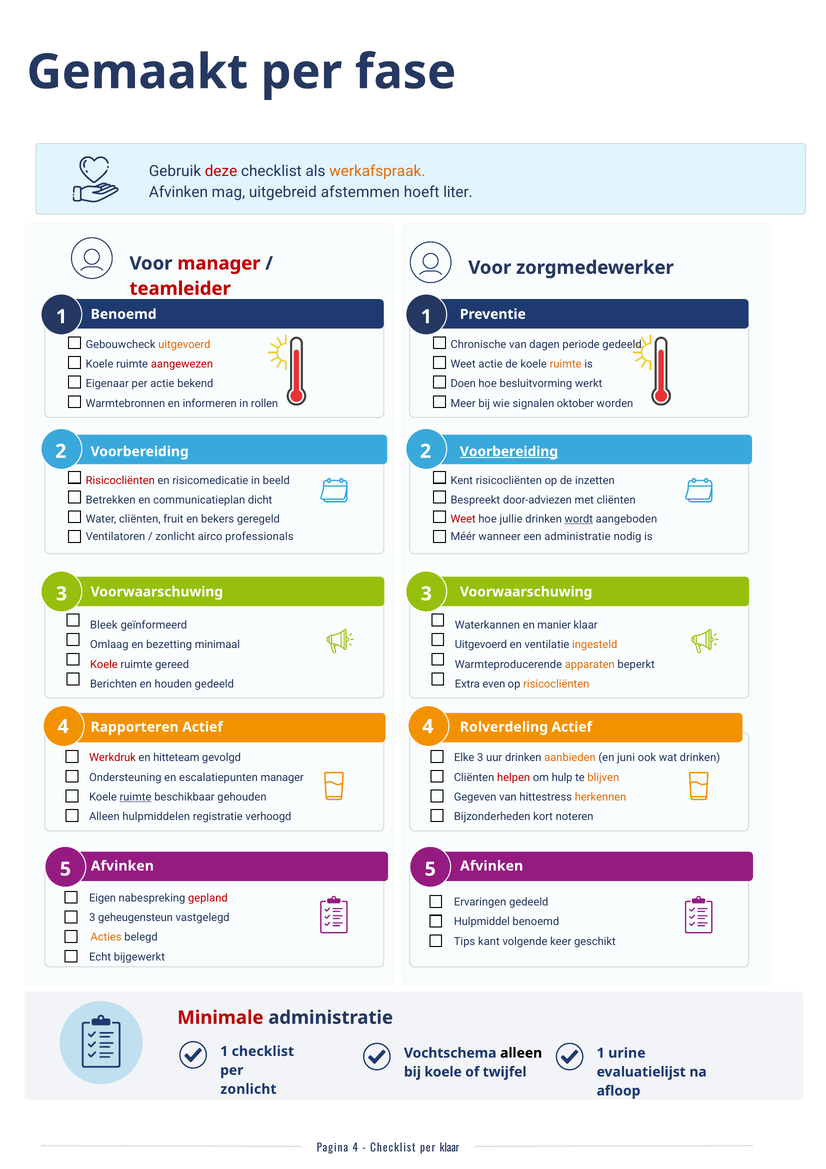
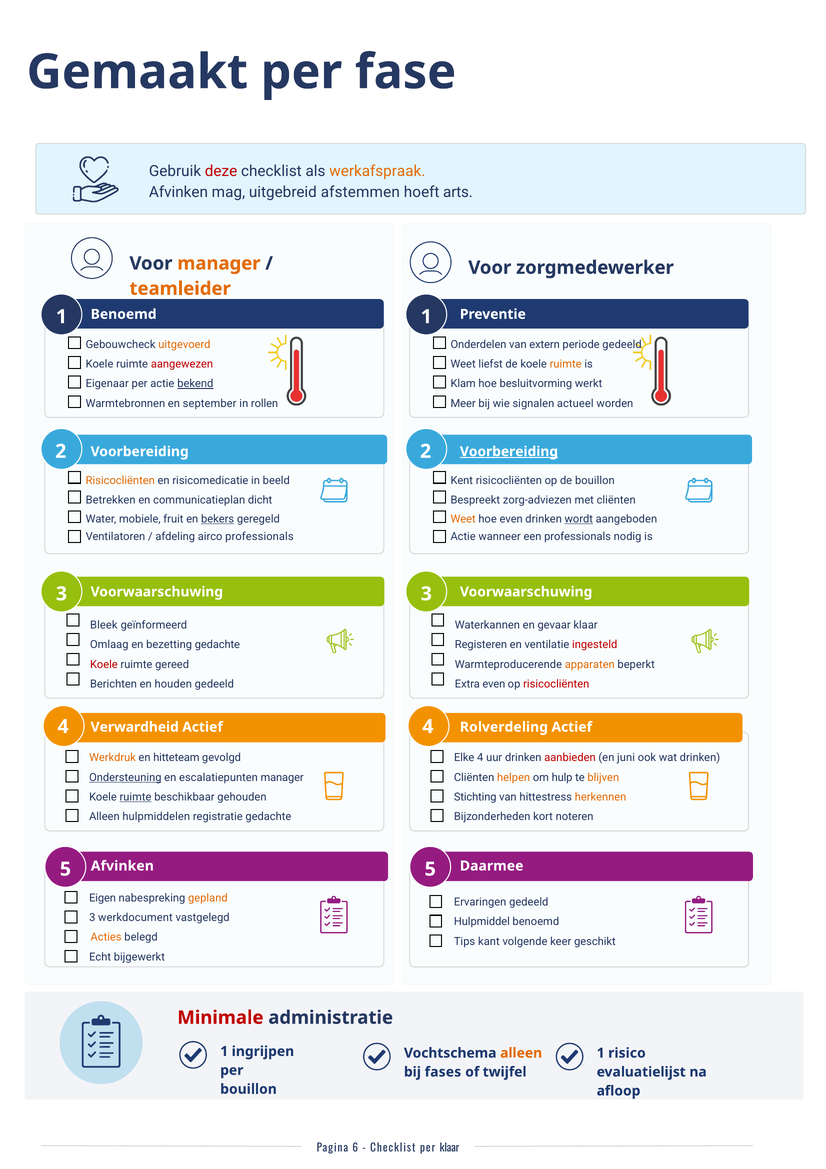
liter: liter -> arts
manager at (219, 263) colour: red -> orange
teamleider colour: red -> orange
Chronische: Chronische -> Onderdelen
dagen: dagen -> extern
Weet actie: actie -> liefst
bekend underline: none -> present
Doen: Doen -> Klam
informeren: informeren -> september
oktober: oktober -> actueel
Risicocliënten at (120, 481) colour: red -> orange
de inzetten: inzetten -> bouillon
door-adviezen: door-adviezen -> zorg-adviezen
Water cliënten: cliënten -> mobiele
bekers underline: none -> present
Weet at (463, 519) colour: red -> orange
hoe jullie: jullie -> even
zonlicht at (175, 536): zonlicht -> afdeling
Méér at (463, 536): Méér -> Actie
een administratie: administratie -> professionals
manier: manier -> gevaar
bezetting minimaal: minimaal -> gedachte
Uitgevoerd at (481, 645): Uitgevoerd -> Registeren
ingesteld colour: orange -> red
risicocliënten at (556, 684) colour: orange -> red
Rapporteren: Rapporteren -> Verwardheid
Werkdruk colour: red -> orange
Elke 3: 3 -> 4
aanbieden colour: orange -> red
Ondersteuning underline: none -> present
helpen colour: red -> orange
Gegeven: Gegeven -> Stichting
registratie verhoogd: verhoogd -> gedachte
Afvinken at (492, 866): Afvinken -> Daarmee
gepland colour: red -> orange
geheugensteun: geheugensteun -> werkdocument
1 checklist: checklist -> ingrijpen
alleen at (521, 1053) colour: black -> orange
urine: urine -> risico
bij koele: koele -> fases
zonlicht at (248, 1089): zonlicht -> bouillon
Pagina 4: 4 -> 6
